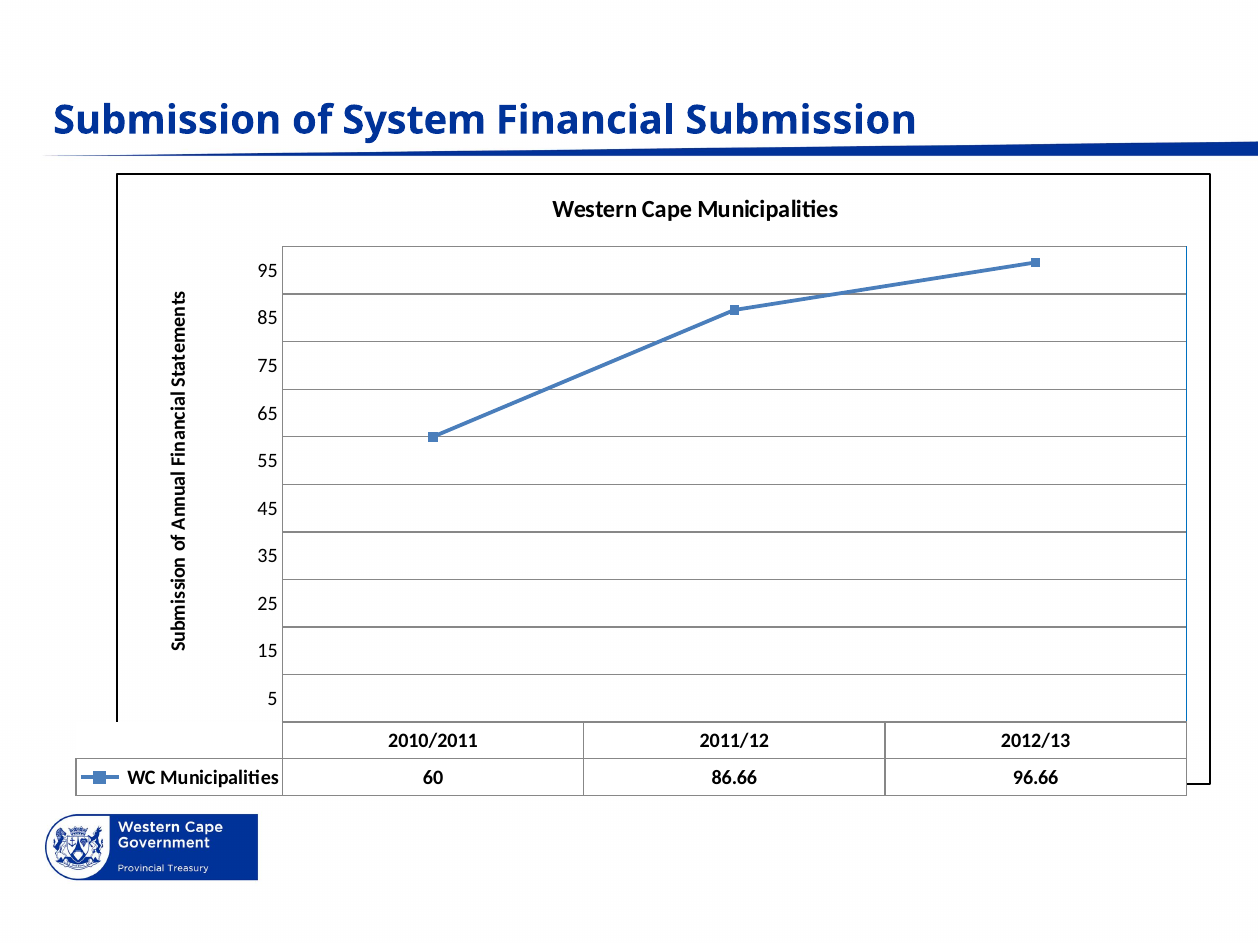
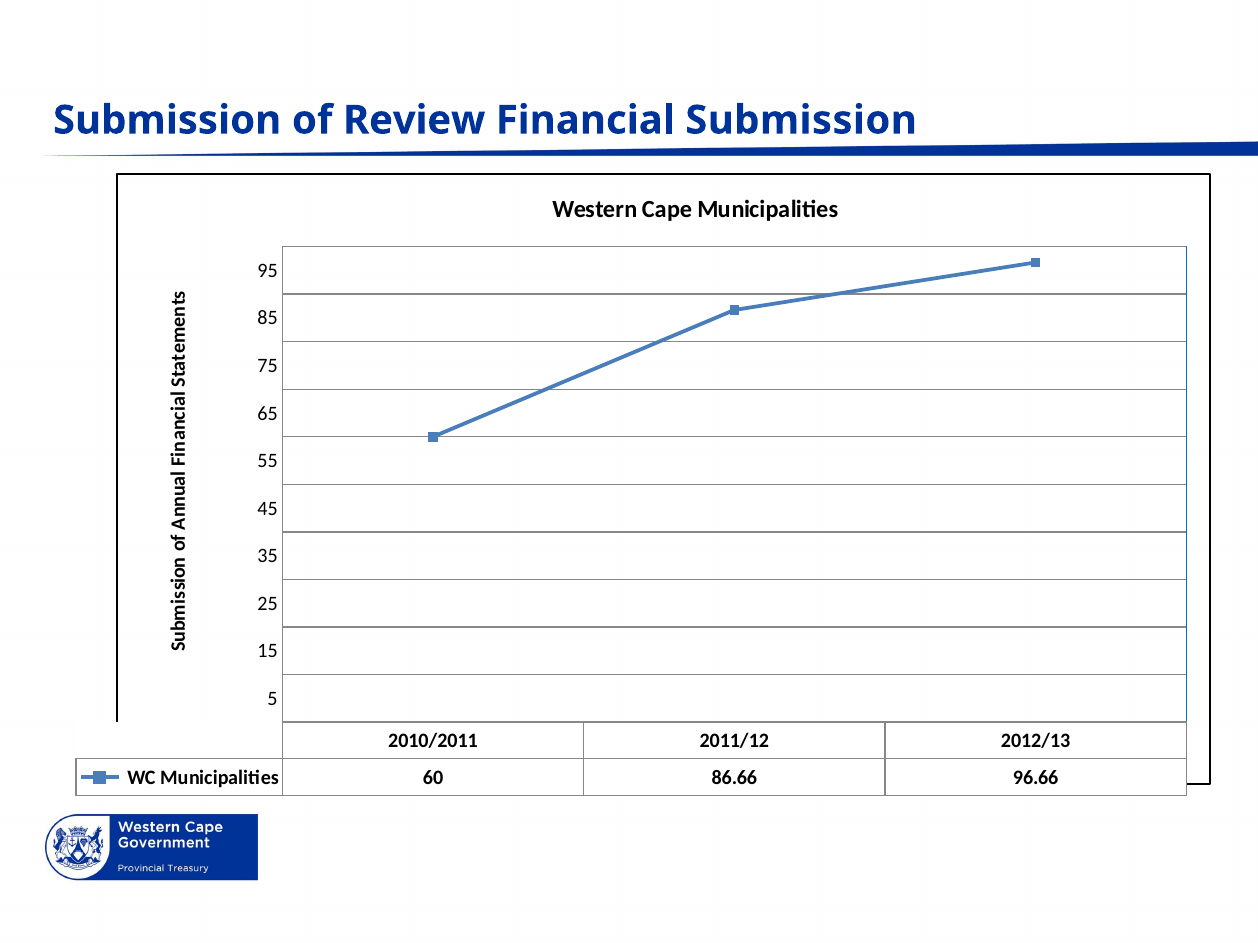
System: System -> Review
